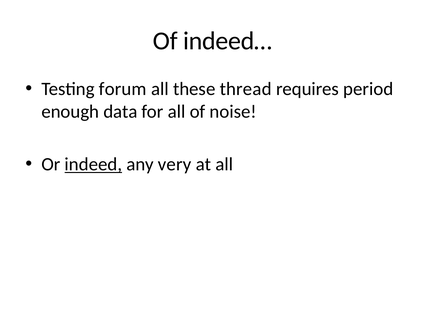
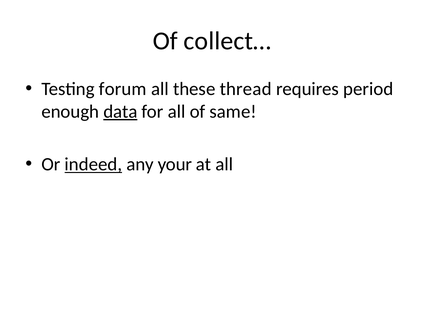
indeed…: indeed… -> collect…
data underline: none -> present
noise: noise -> same
very: very -> your
